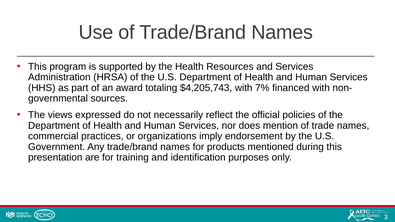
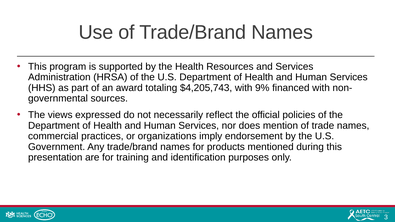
7%: 7% -> 9%
